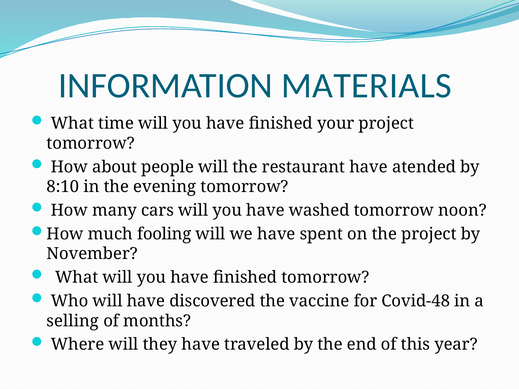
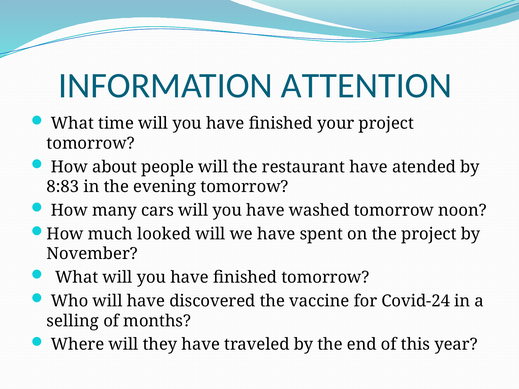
MATERIALS: MATERIALS -> ATTENTION
8:10: 8:10 -> 8:83
fooling: fooling -> looked
Covid-48: Covid-48 -> Covid-24
